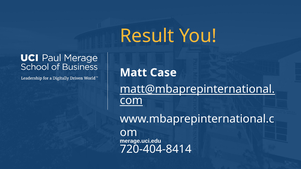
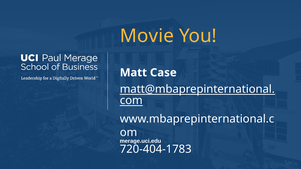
Result: Result -> Movie
720-404-8414: 720-404-8414 -> 720-404-1783
